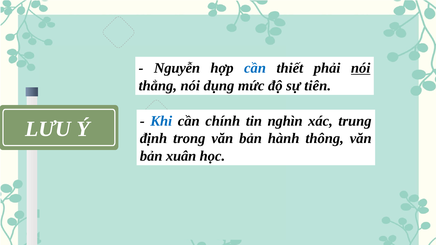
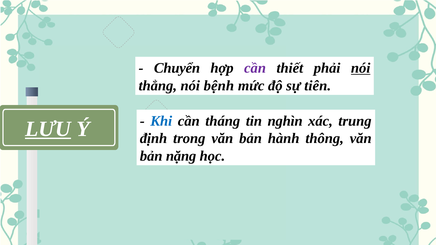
Nguyễn: Nguyễn -> Chuyển
cần at (255, 68) colour: blue -> purple
dụng: dụng -> bệnh
chính: chính -> tháng
LƯU underline: none -> present
xuân: xuân -> nặng
